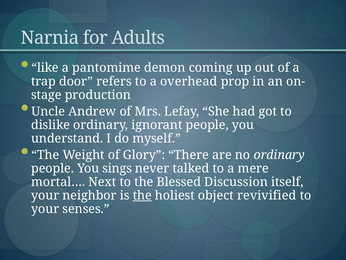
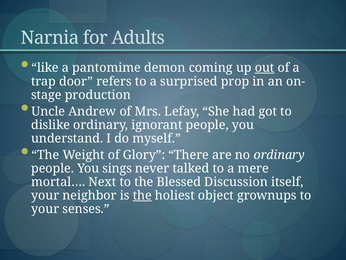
out underline: none -> present
overhead: overhead -> surprised
revivified: revivified -> grownups
